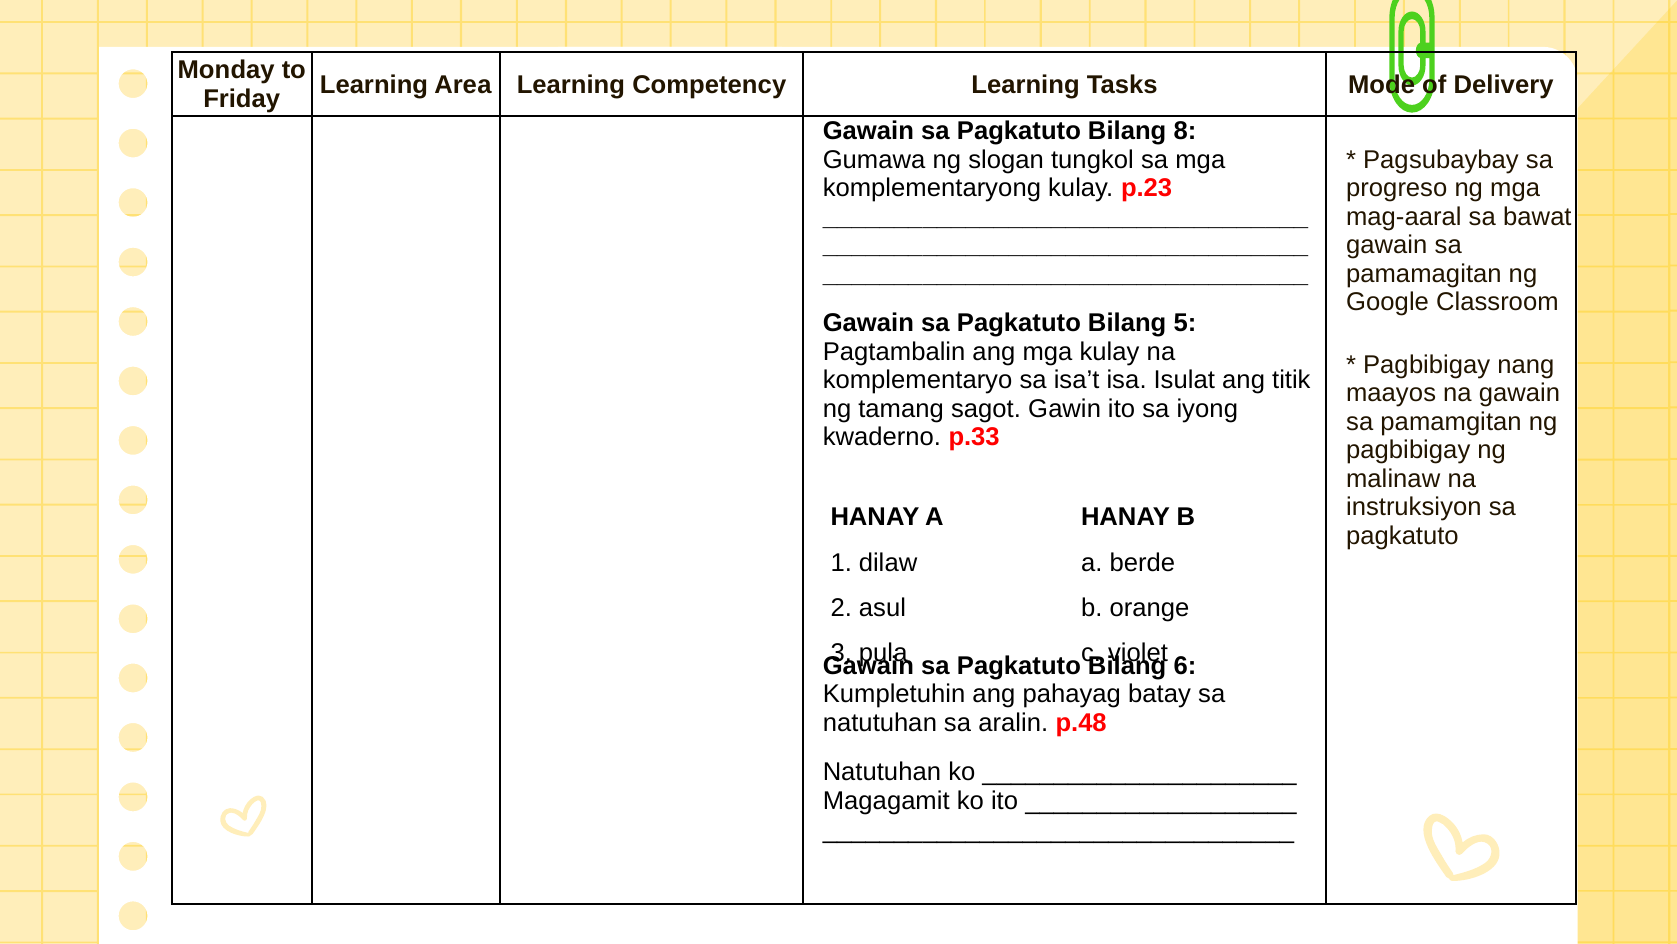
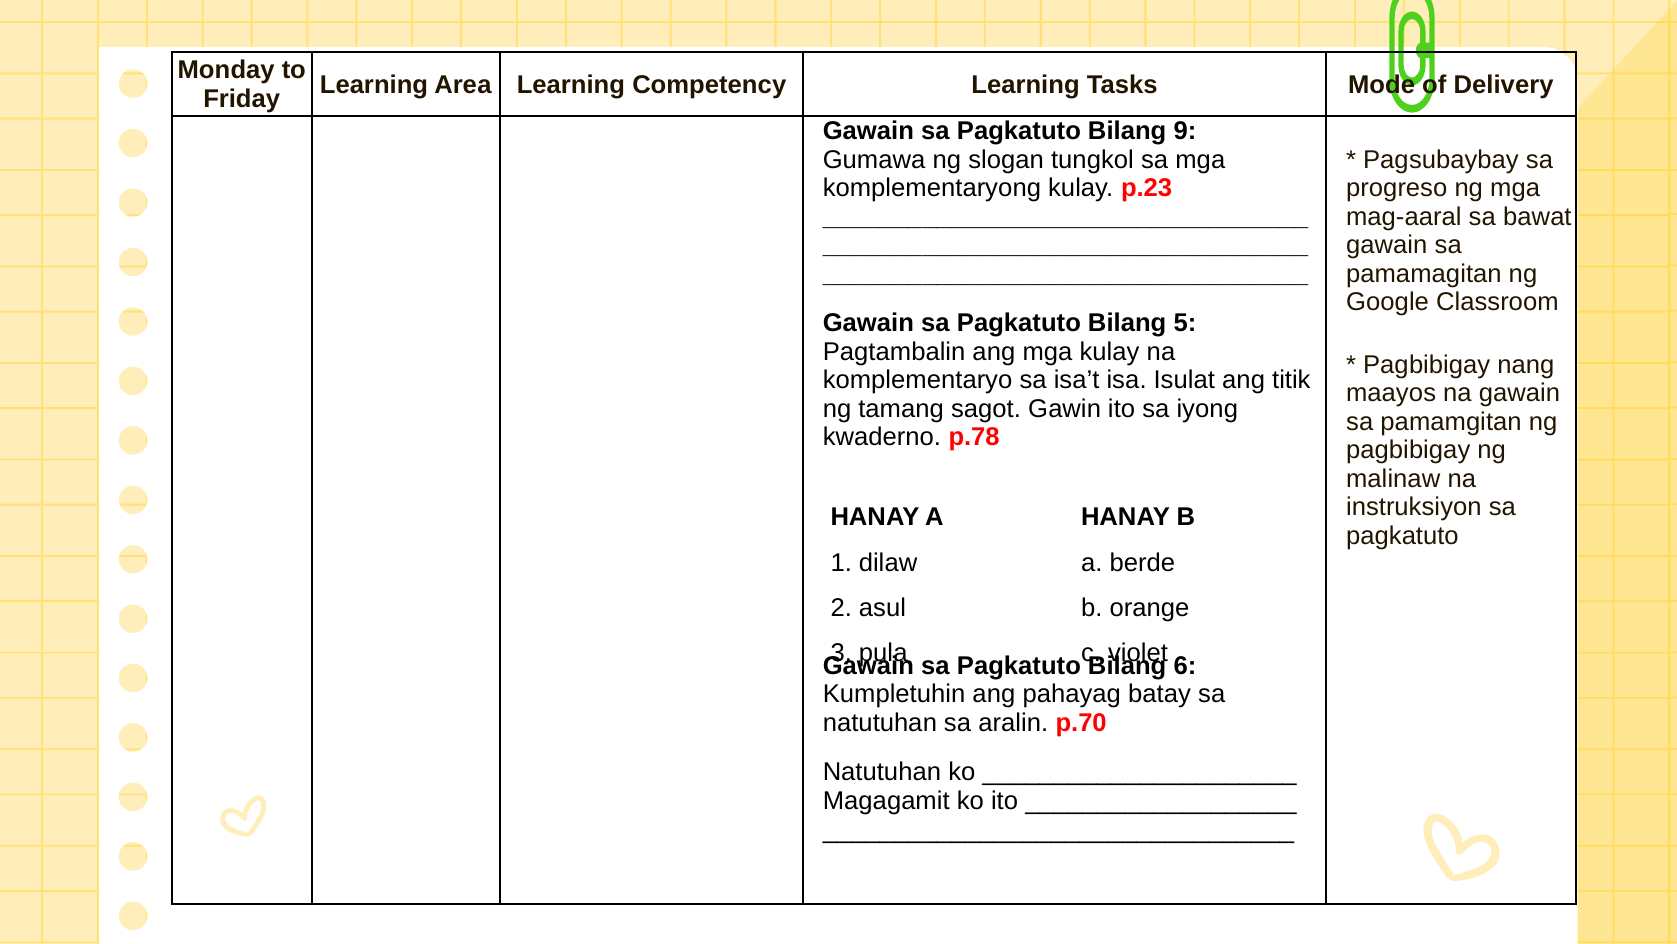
8: 8 -> 9
p.33: p.33 -> p.78
p.48: p.48 -> p.70
